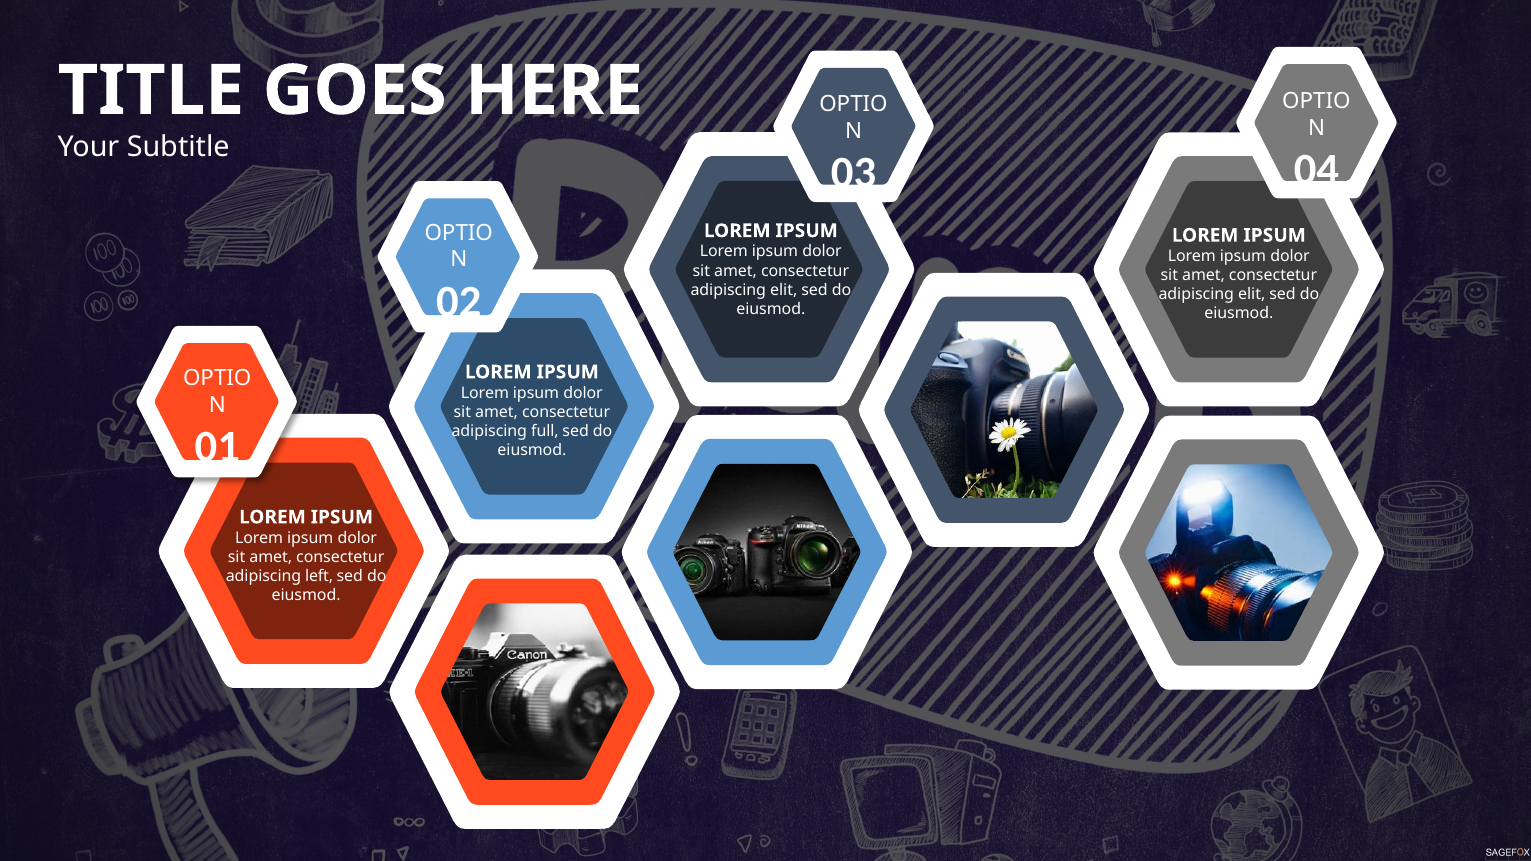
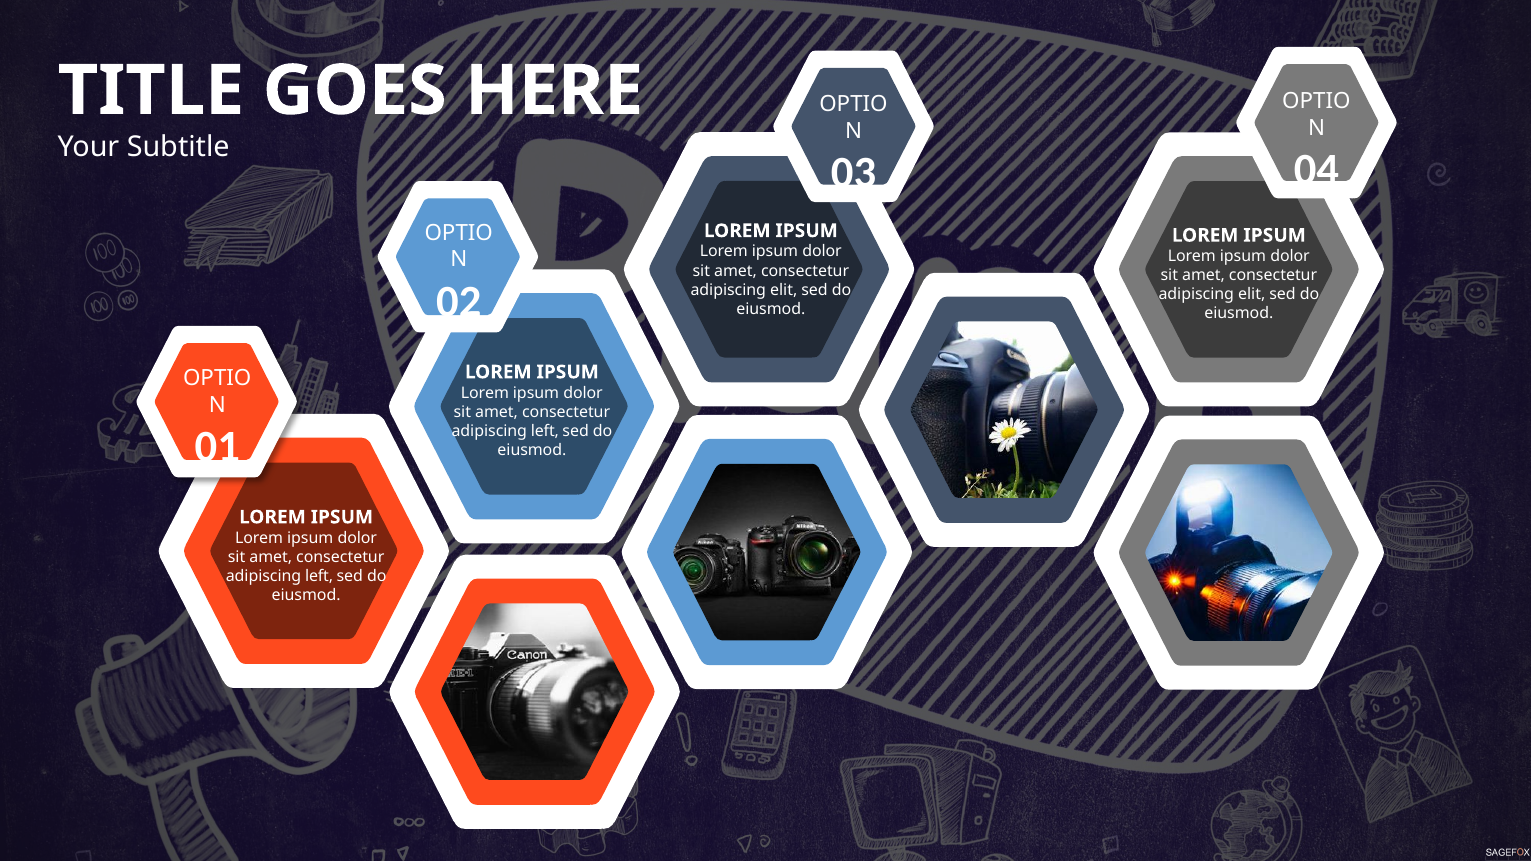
full at (545, 431): full -> left
